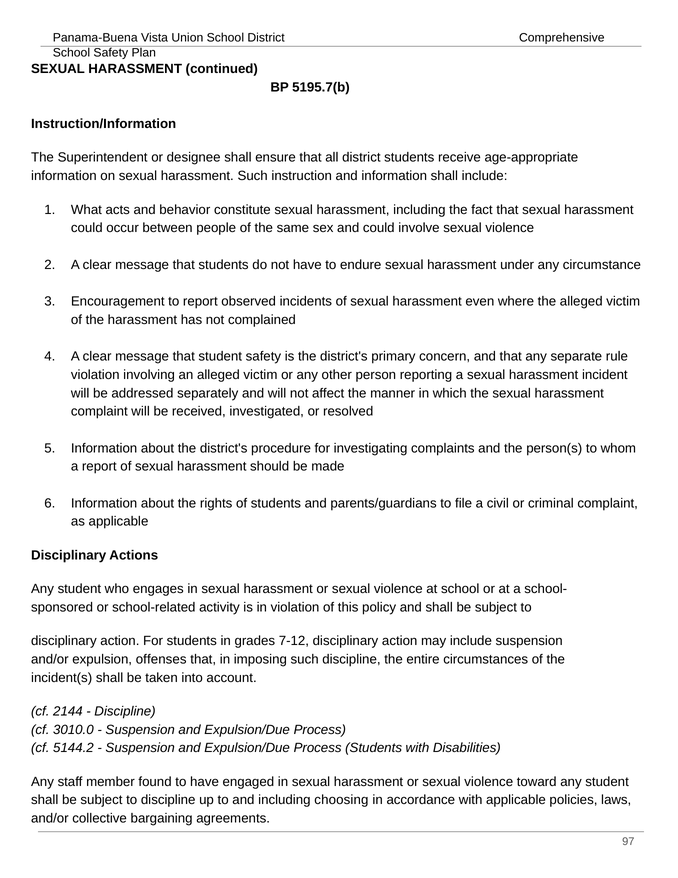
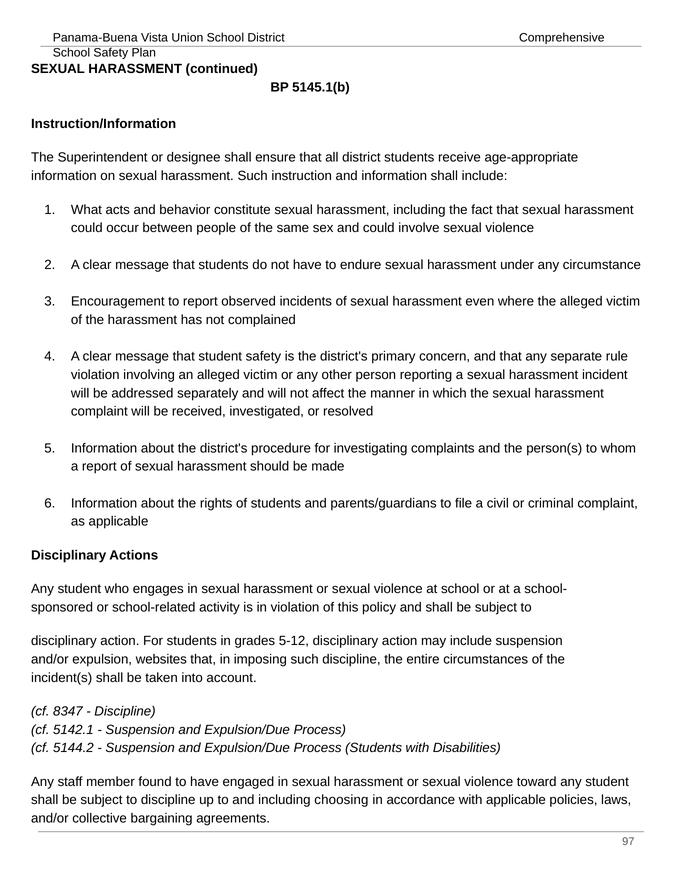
5195.7(b: 5195.7(b -> 5145.1(b
7-12: 7-12 -> 5-12
offenses: offenses -> websites
2144: 2144 -> 8347
3010.0: 3010.0 -> 5142.1
